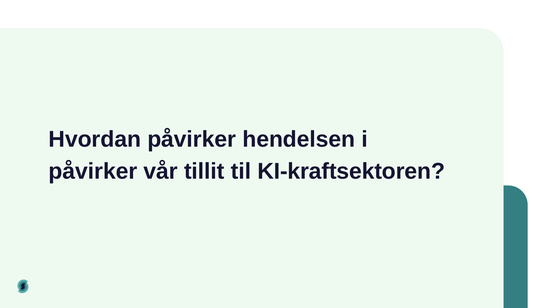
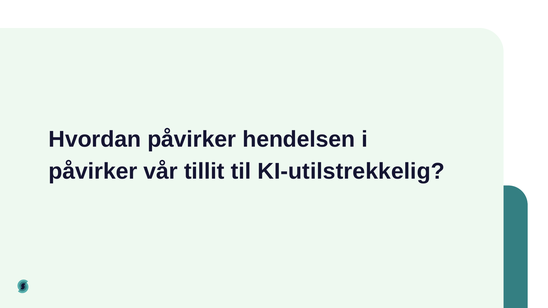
KI-kraftsektoren: KI-kraftsektoren -> KI-utilstrekkelig
